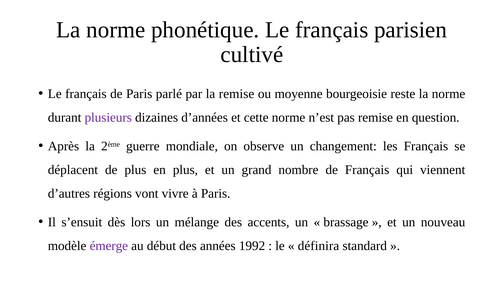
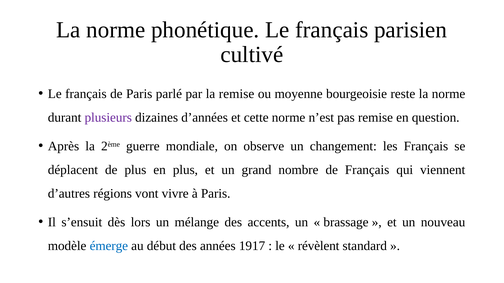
émerge colour: purple -> blue
1992: 1992 -> 1917
définira: définira -> révèlent
